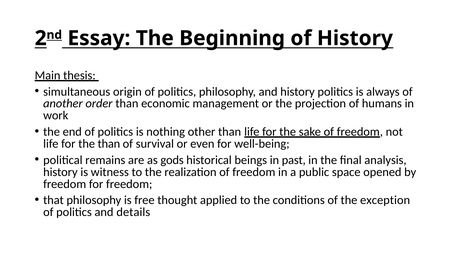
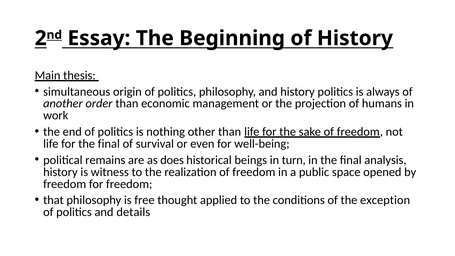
for the than: than -> final
gods: gods -> does
past: past -> turn
